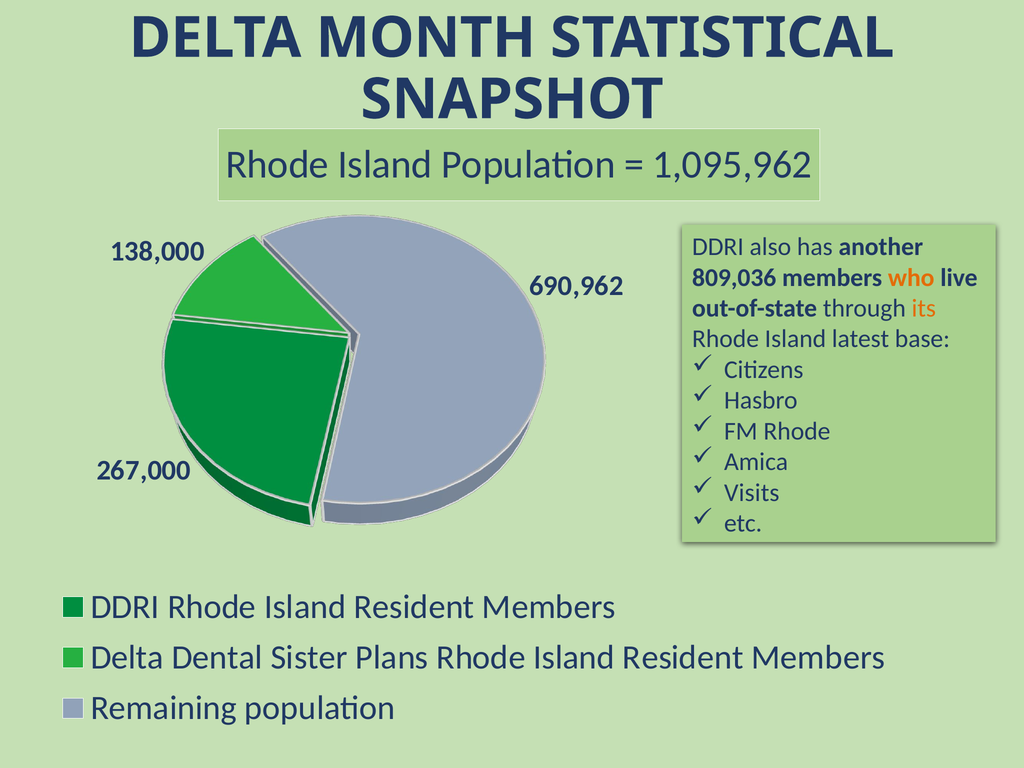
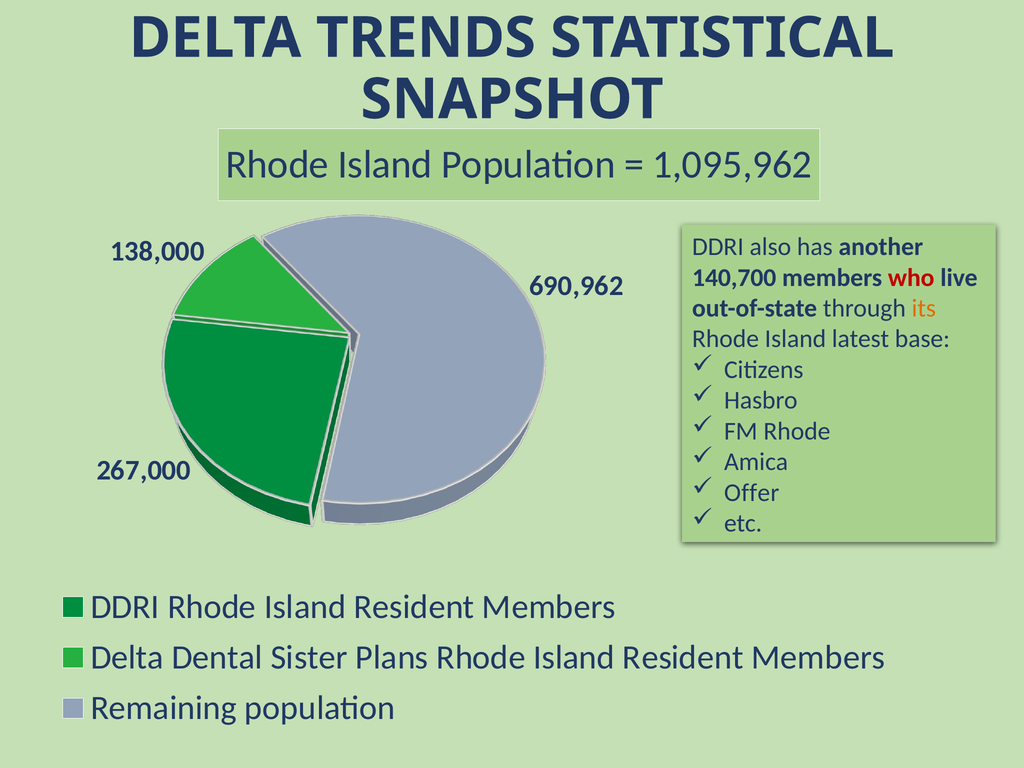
MONTH: MONTH -> TRENDS
809,036: 809,036 -> 140,700
who colour: orange -> red
Visits: Visits -> Offer
